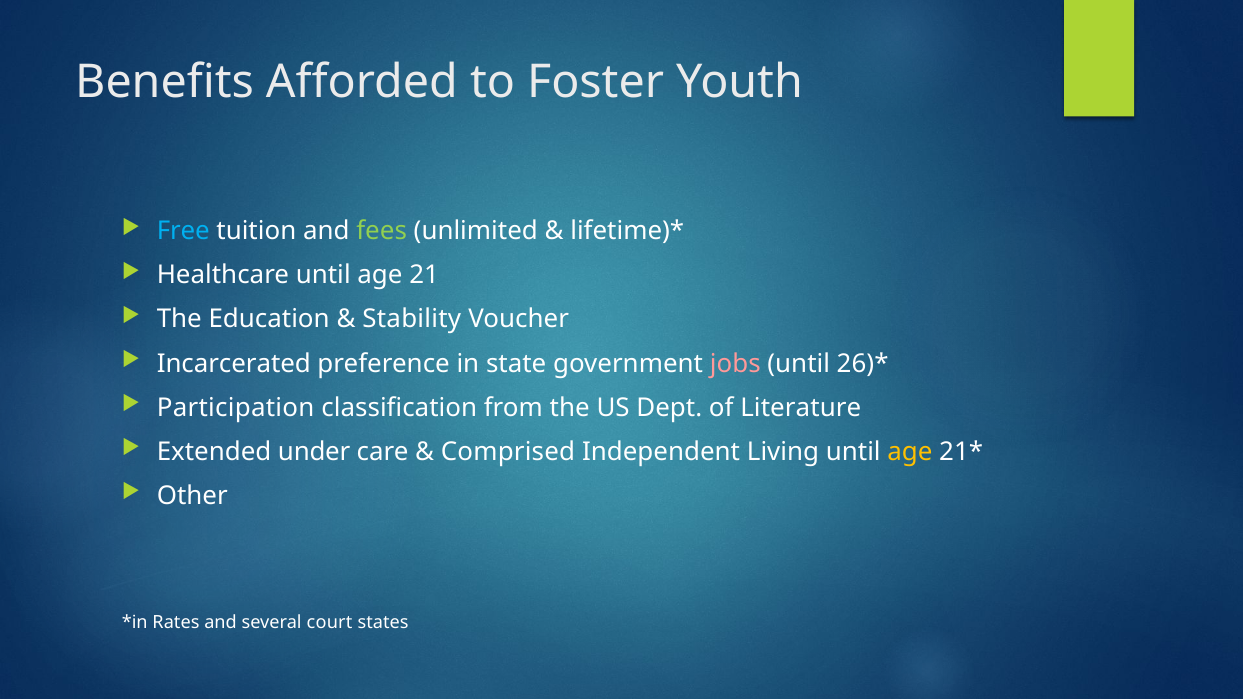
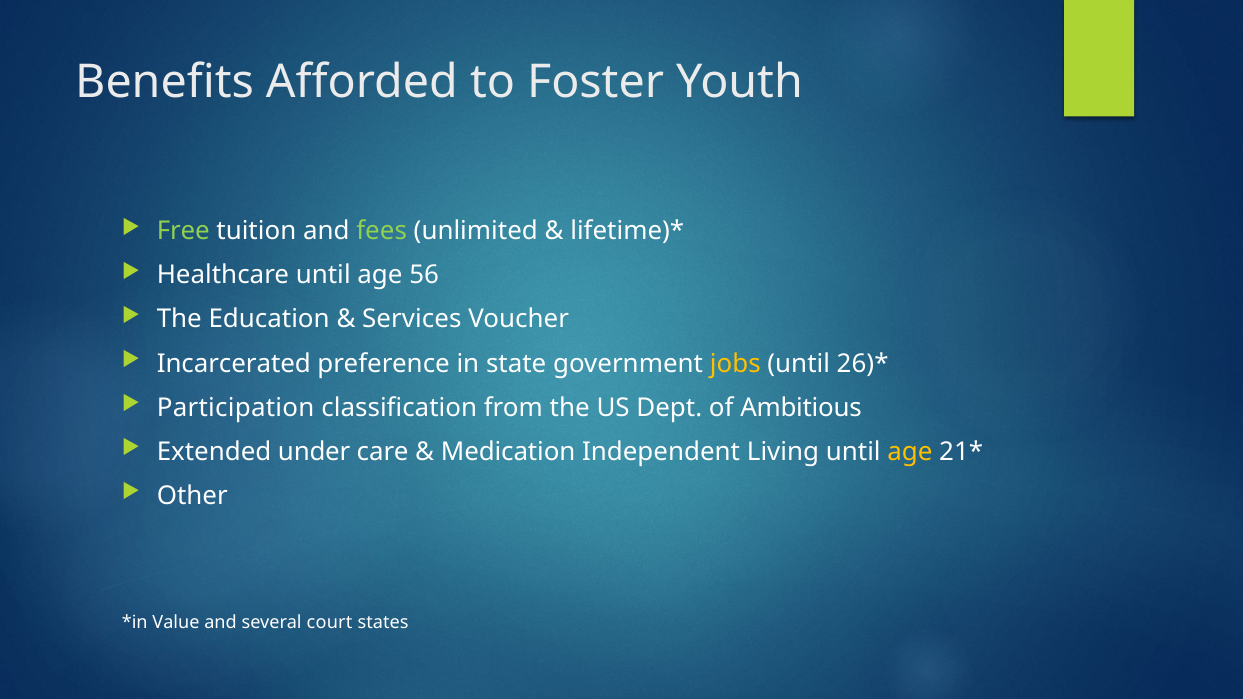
Free colour: light blue -> light green
21: 21 -> 56
Stability: Stability -> Services
jobs colour: pink -> yellow
Literature: Literature -> Ambitious
Comprised: Comprised -> Medication
Rates: Rates -> Value
